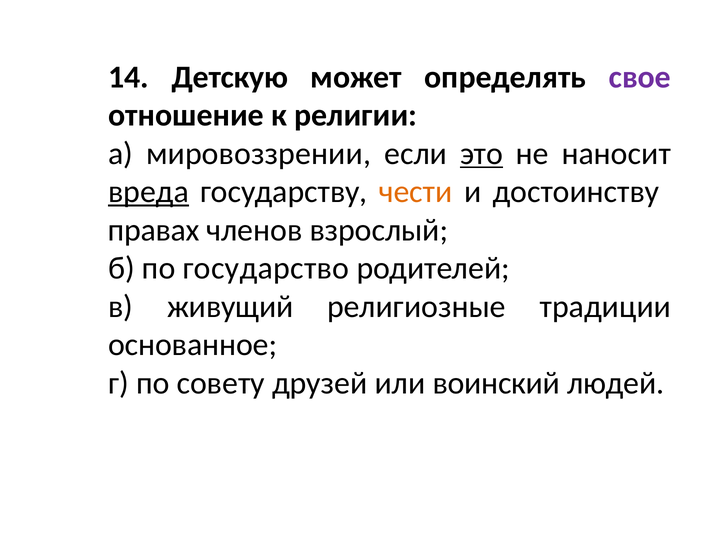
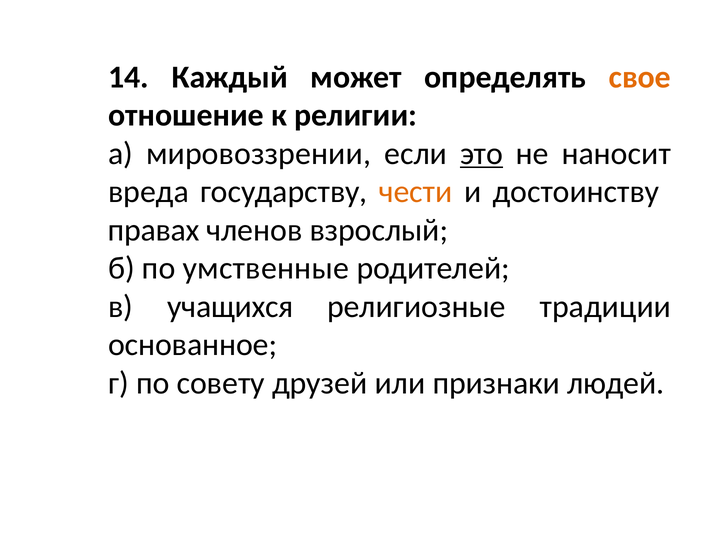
Детскую: Детскую -> Каждый
свое colour: purple -> orange
вреда underline: present -> none
государство: государство -> умственные
живущий: живущий -> учащихся
воинский: воинский -> признаки
